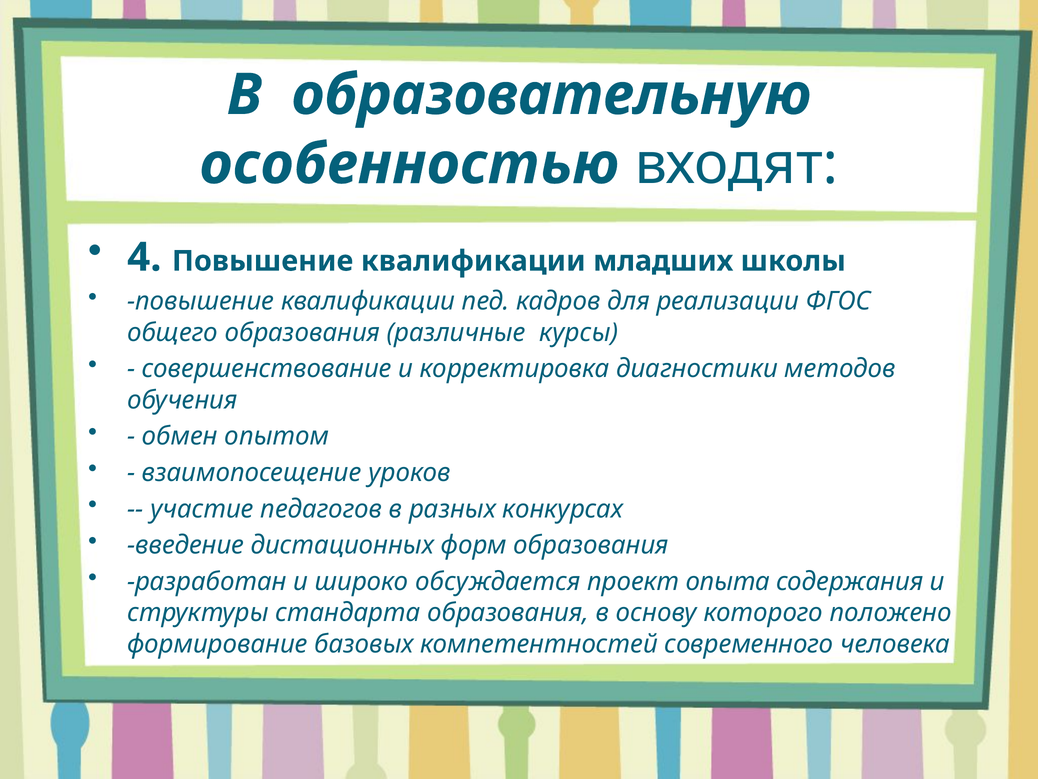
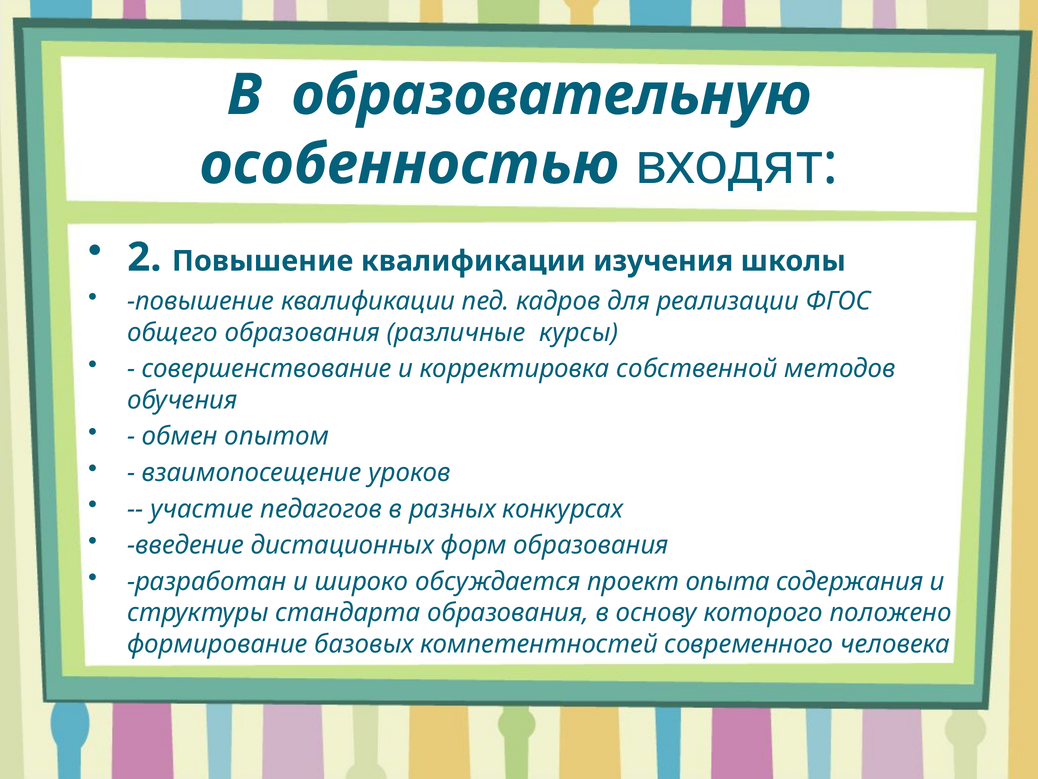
4: 4 -> 2
младших: младших -> изучения
диагностики: диагностики -> собственной
